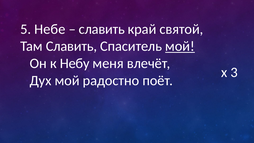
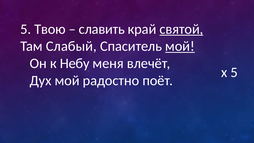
Небе: Небе -> Твою
святой underline: none -> present
Там Славить: Славить -> Слабый
x 3: 3 -> 5
